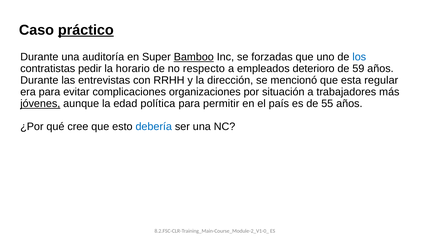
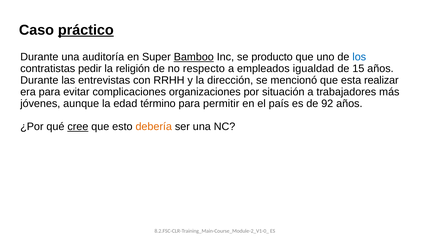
forzadas: forzadas -> producto
horario: horario -> religión
deterioro: deterioro -> igualdad
59: 59 -> 15
regular: regular -> realizar
jóvenes underline: present -> none
política: política -> término
55: 55 -> 92
cree underline: none -> present
debería colour: blue -> orange
